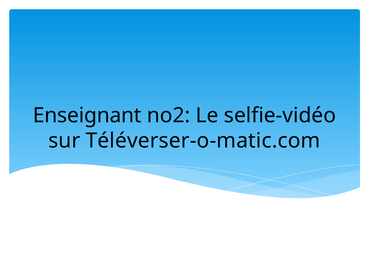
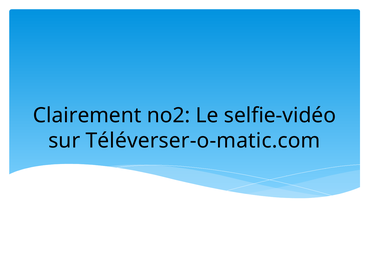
Enseignant: Enseignant -> Clairement
